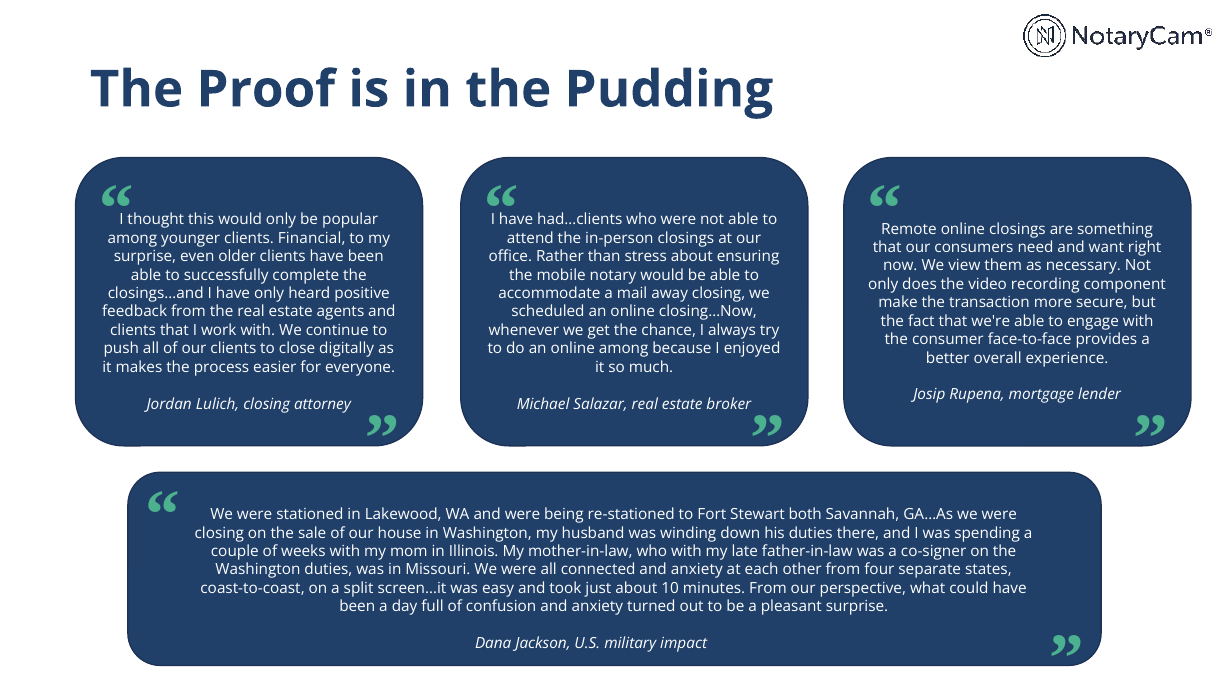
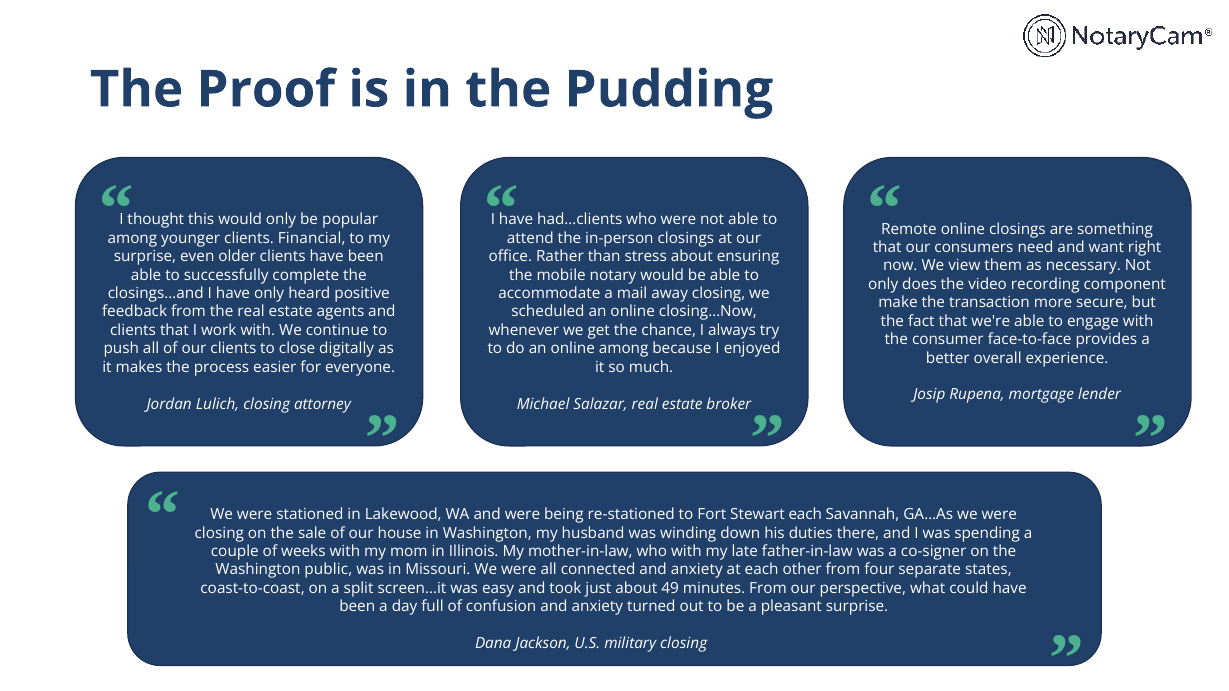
Stewart both: both -> each
Washington duties: duties -> public
10: 10 -> 49
military impact: impact -> closing
